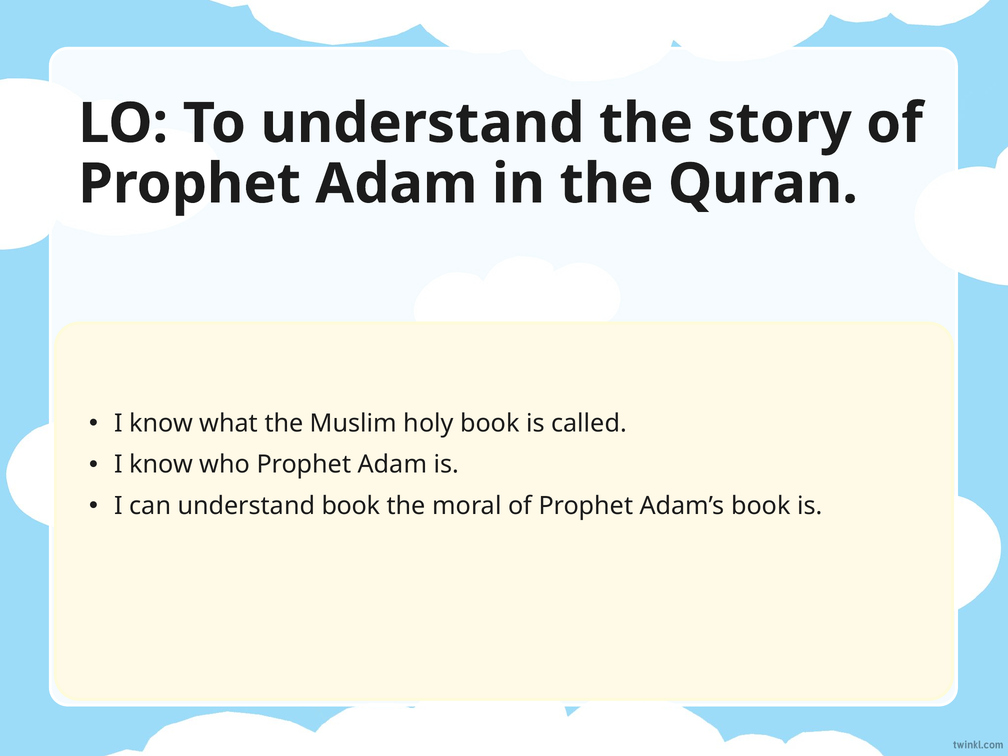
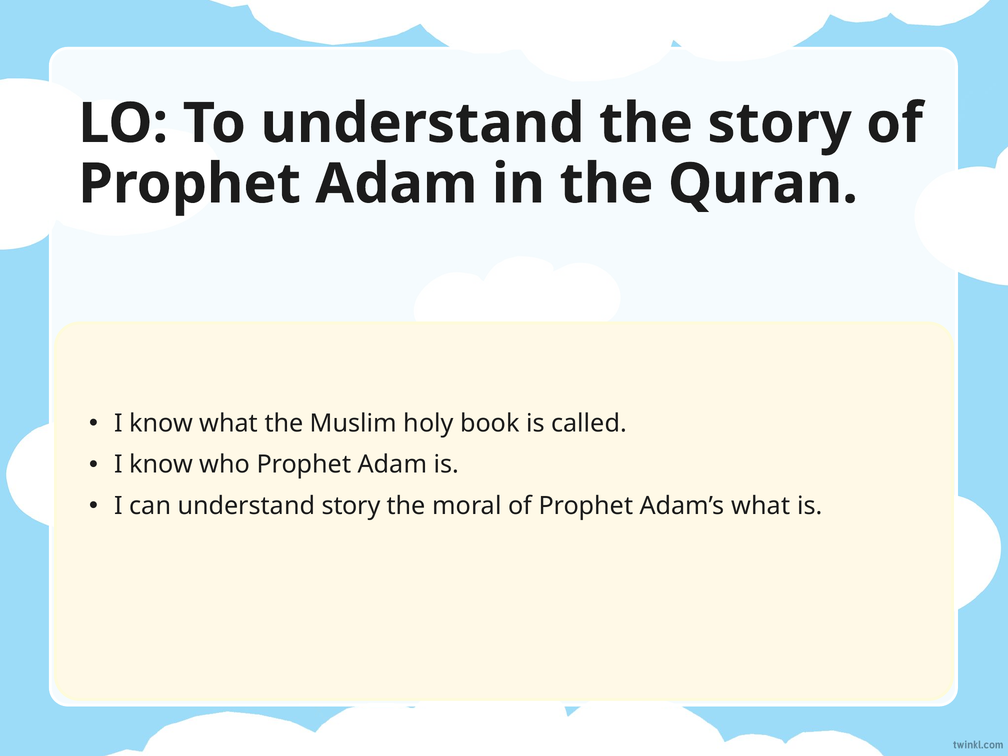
understand book: book -> story
Adam’s book: book -> what
